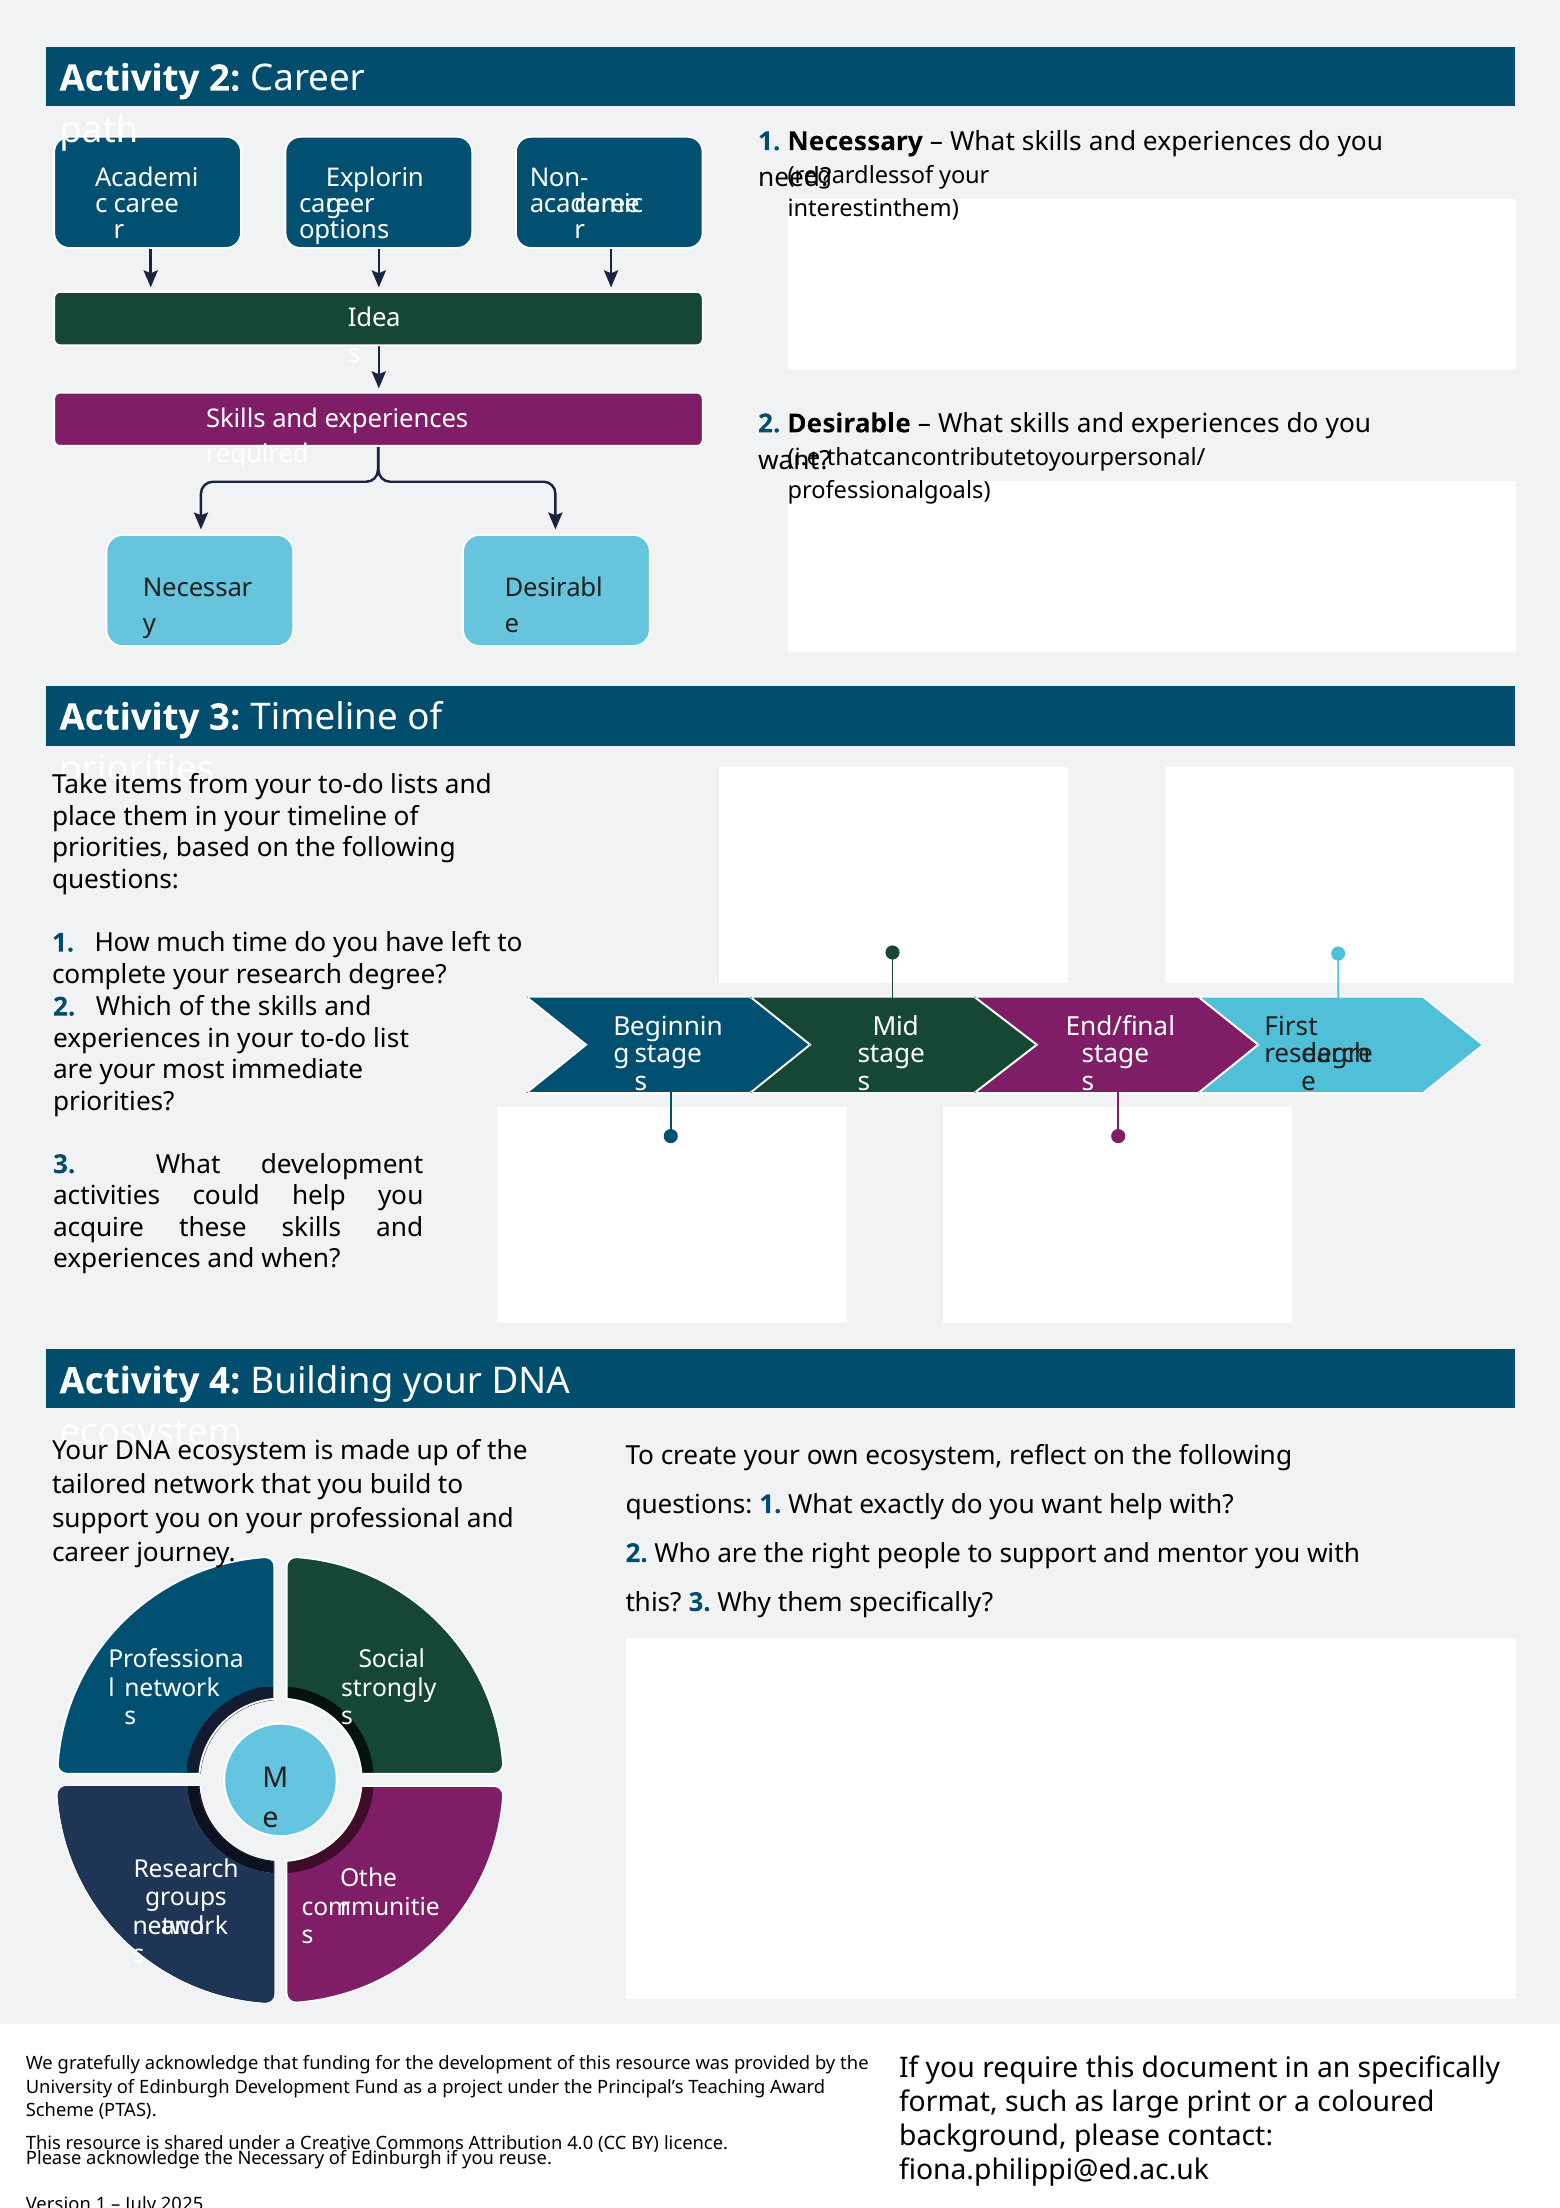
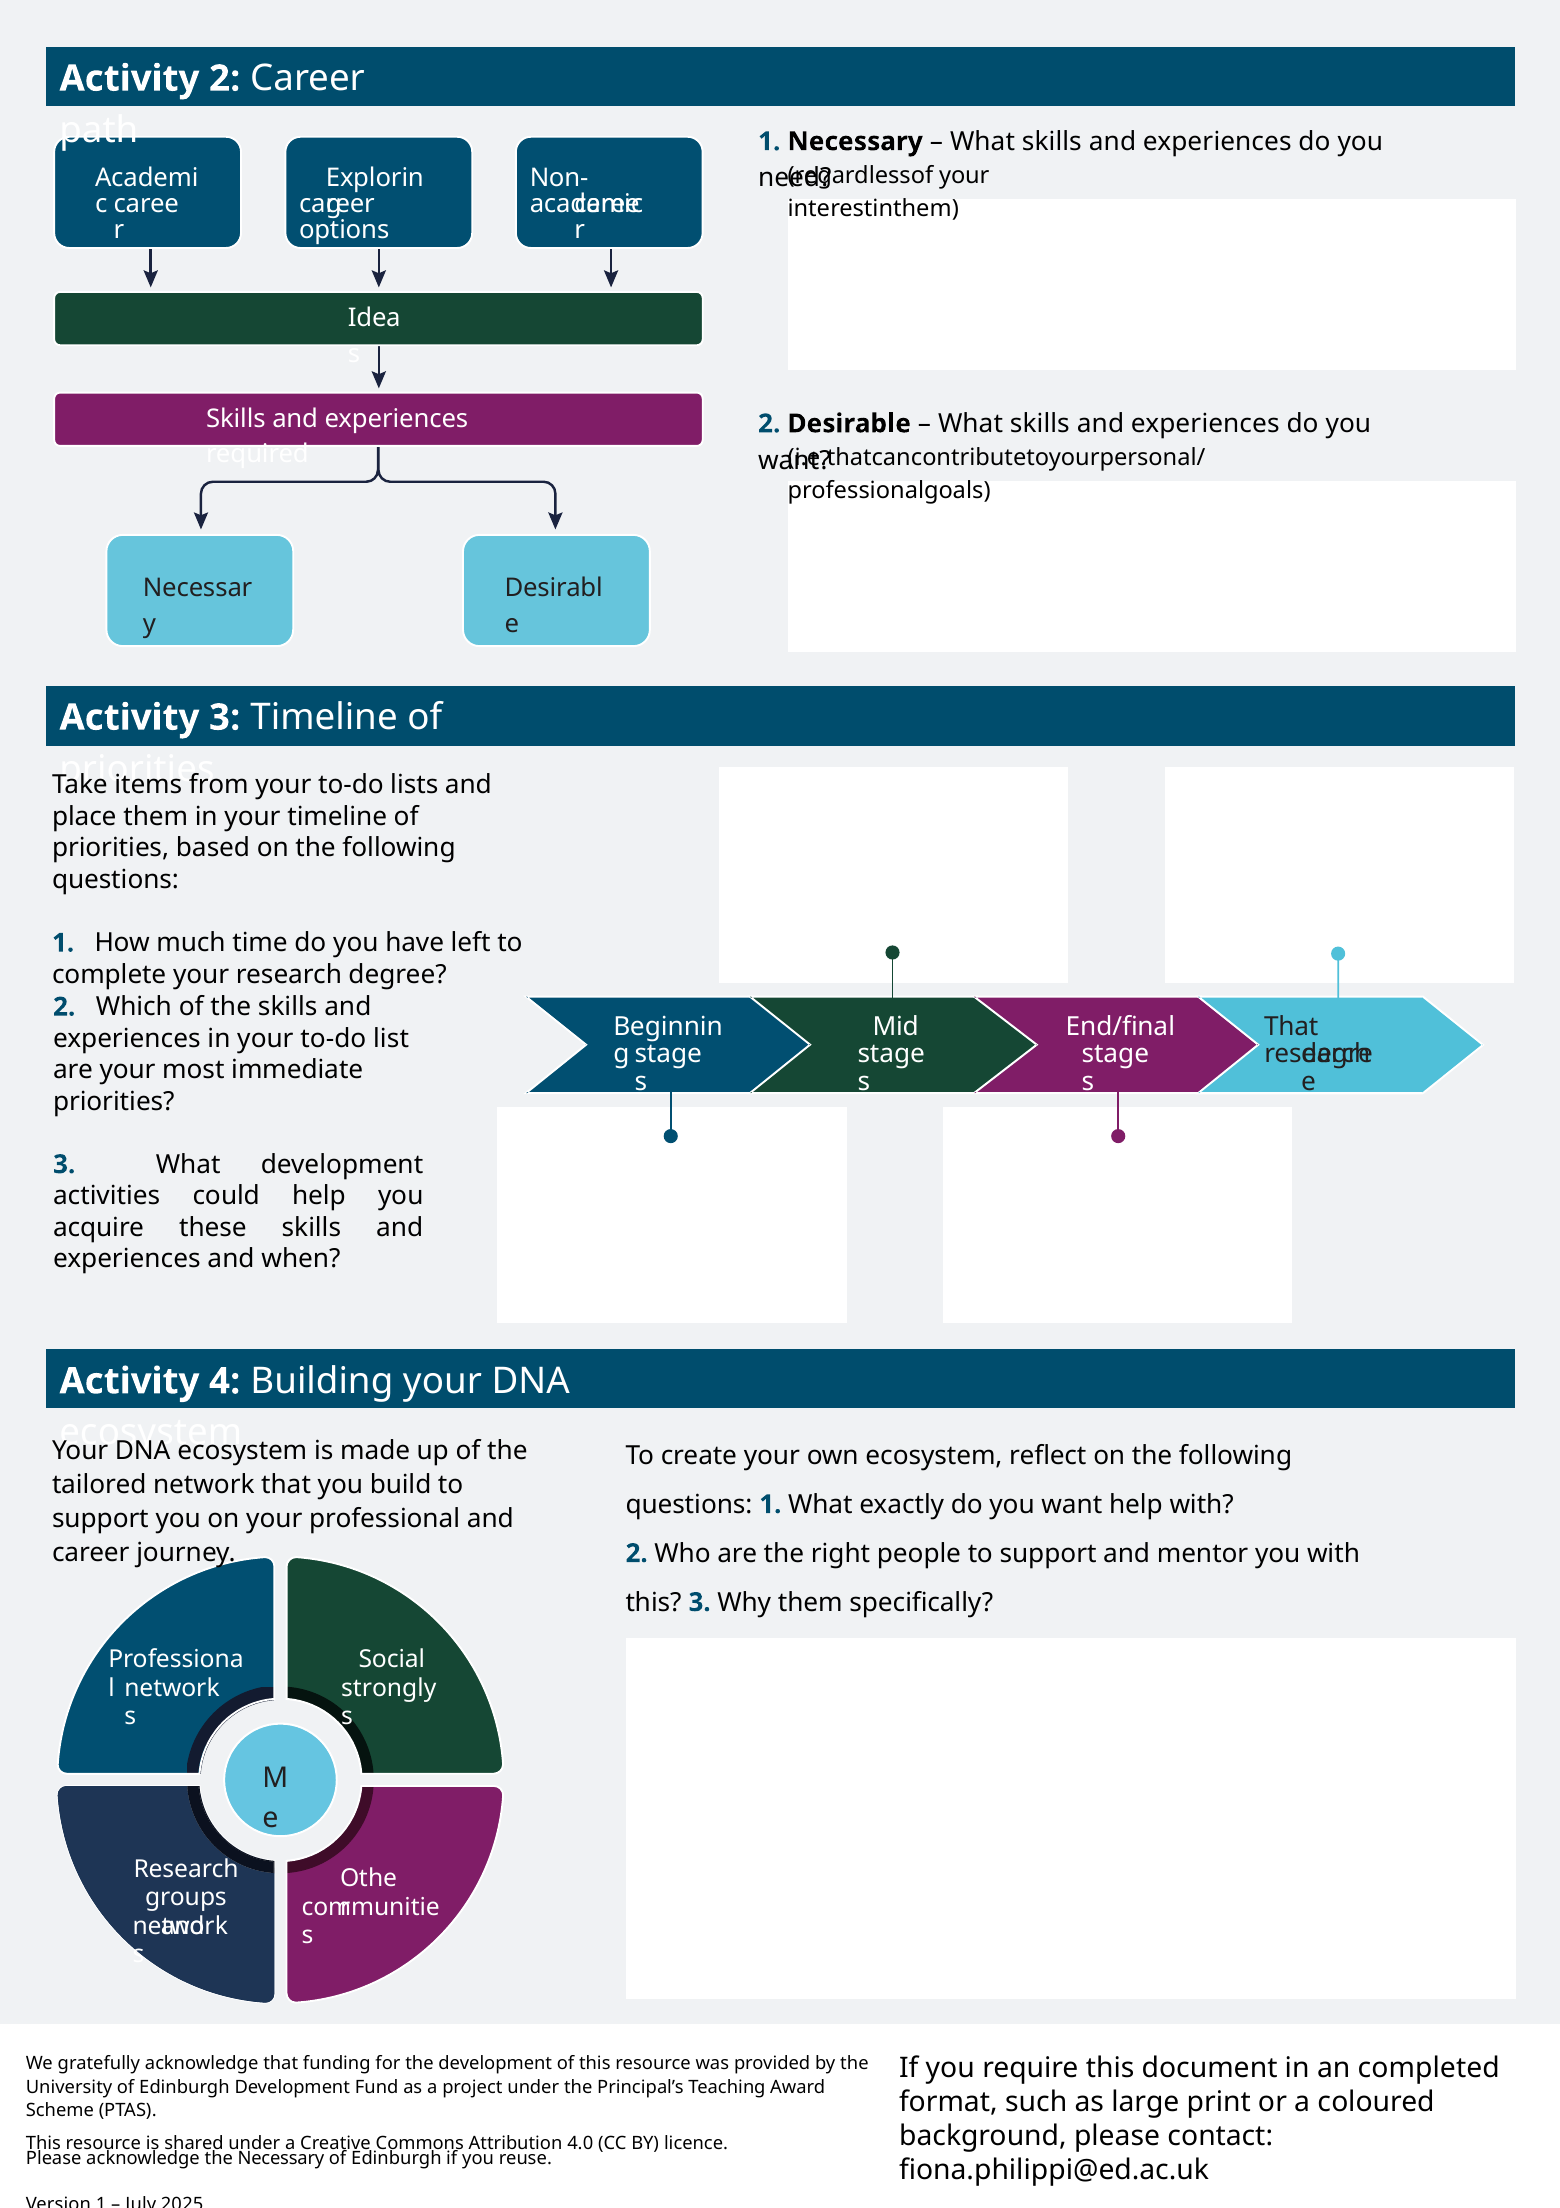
First at (1291, 1026): First -> That
an specifically: specifically -> completed
